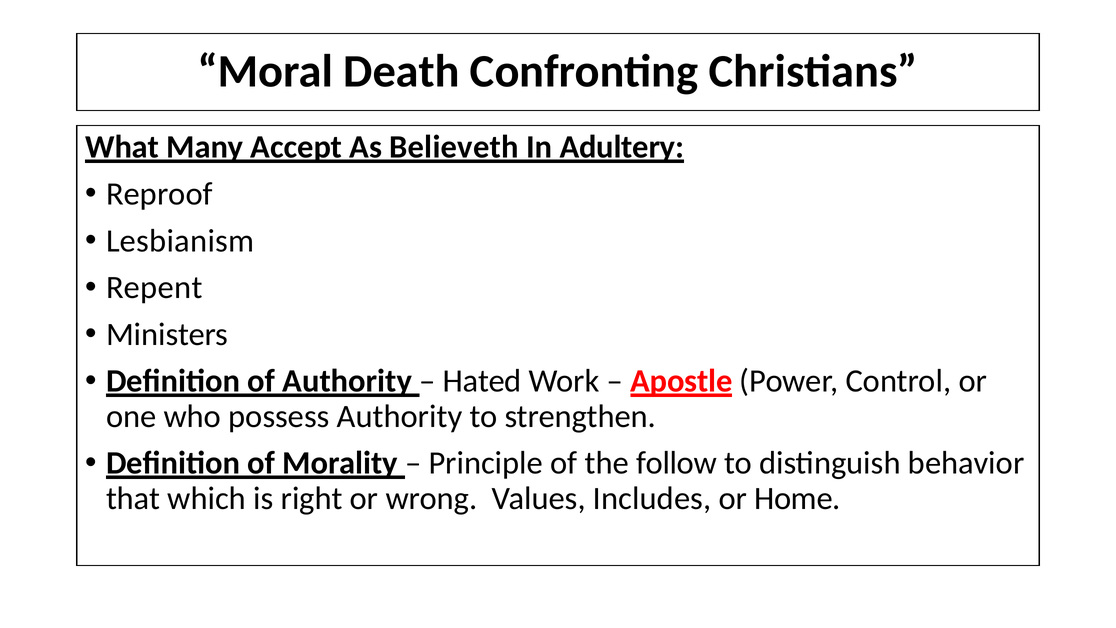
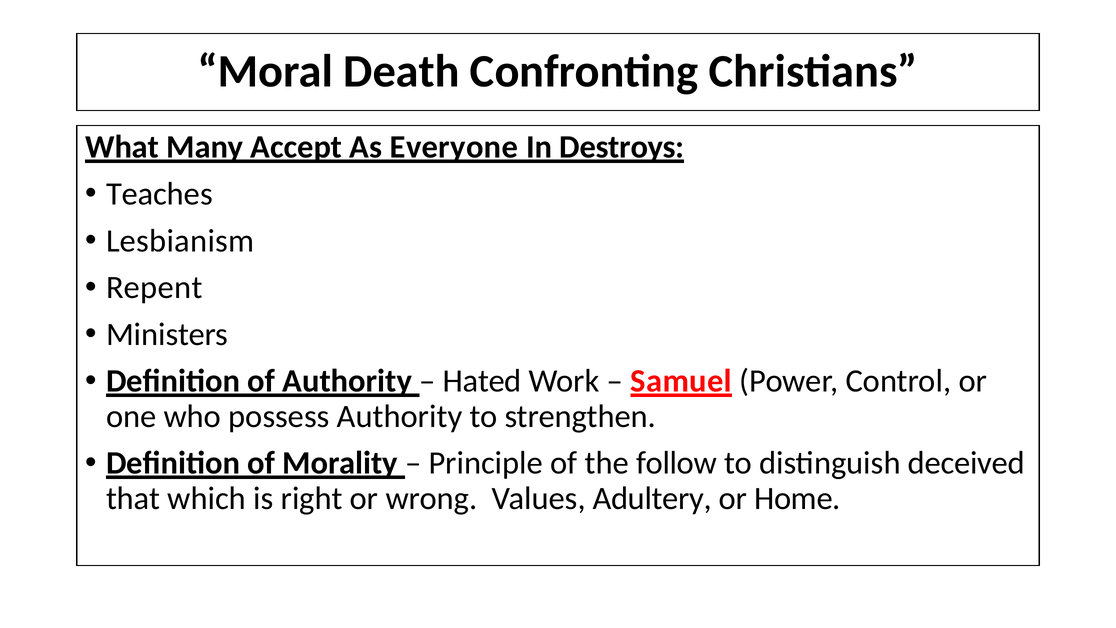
Believeth: Believeth -> Everyone
Adultery: Adultery -> Destroys
Reproof: Reproof -> Teaches
Apostle: Apostle -> Samuel
behavior: behavior -> deceived
Includes: Includes -> Adultery
